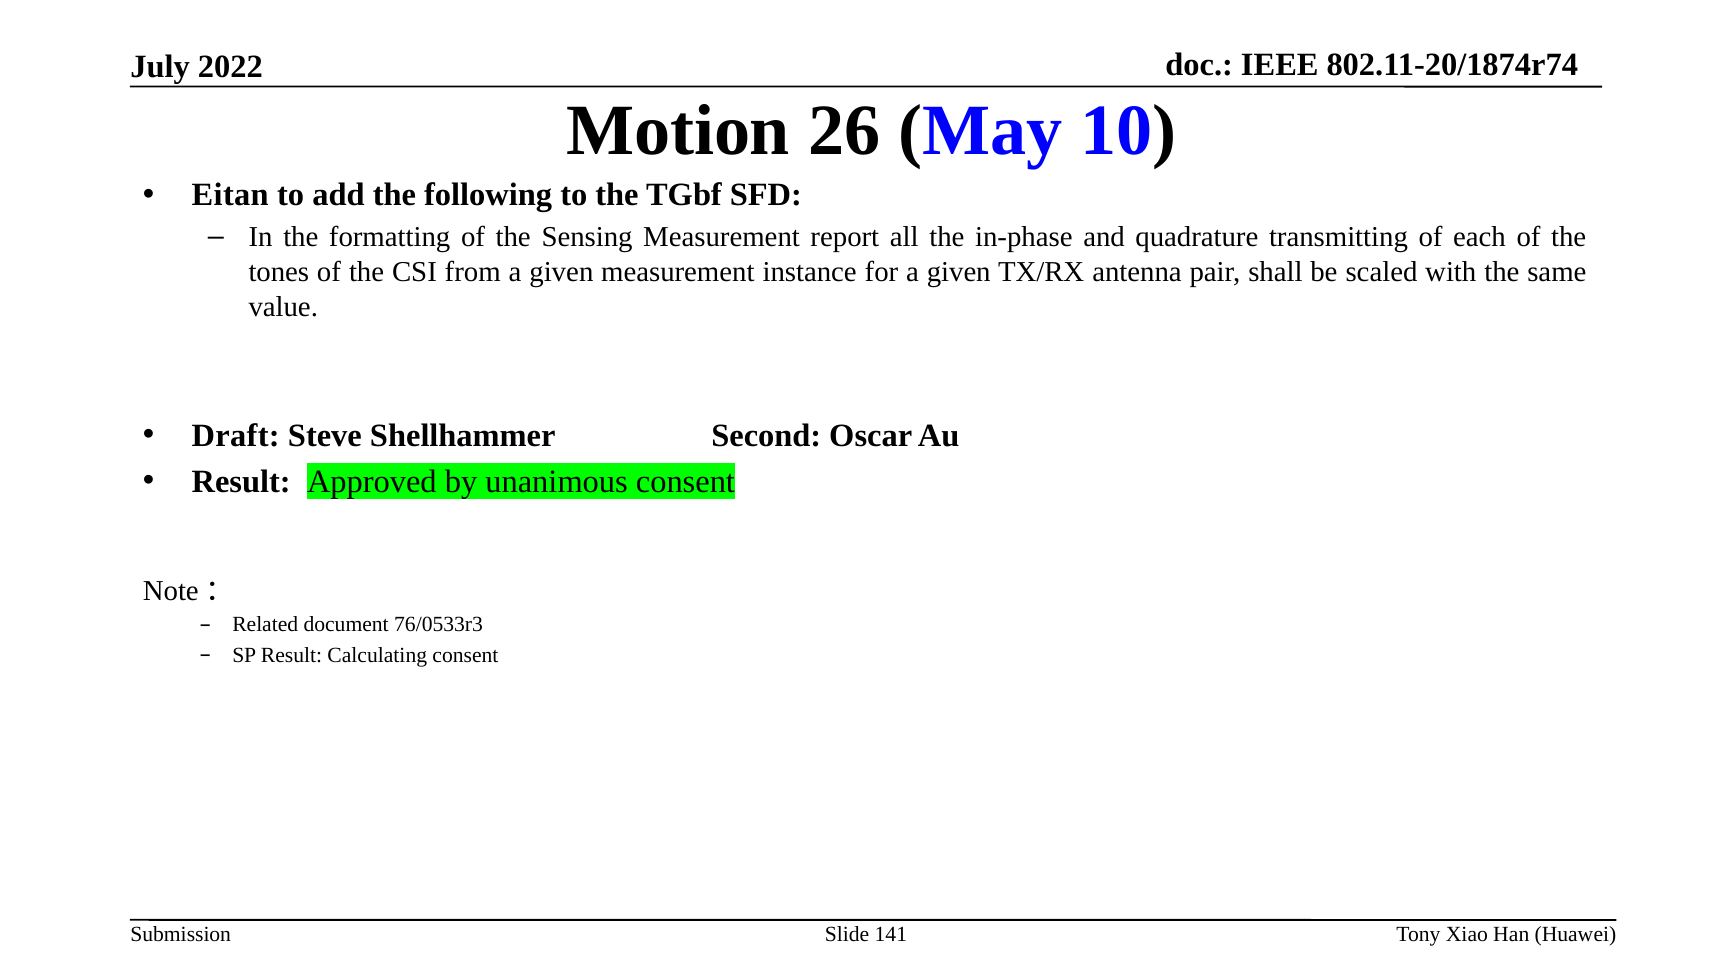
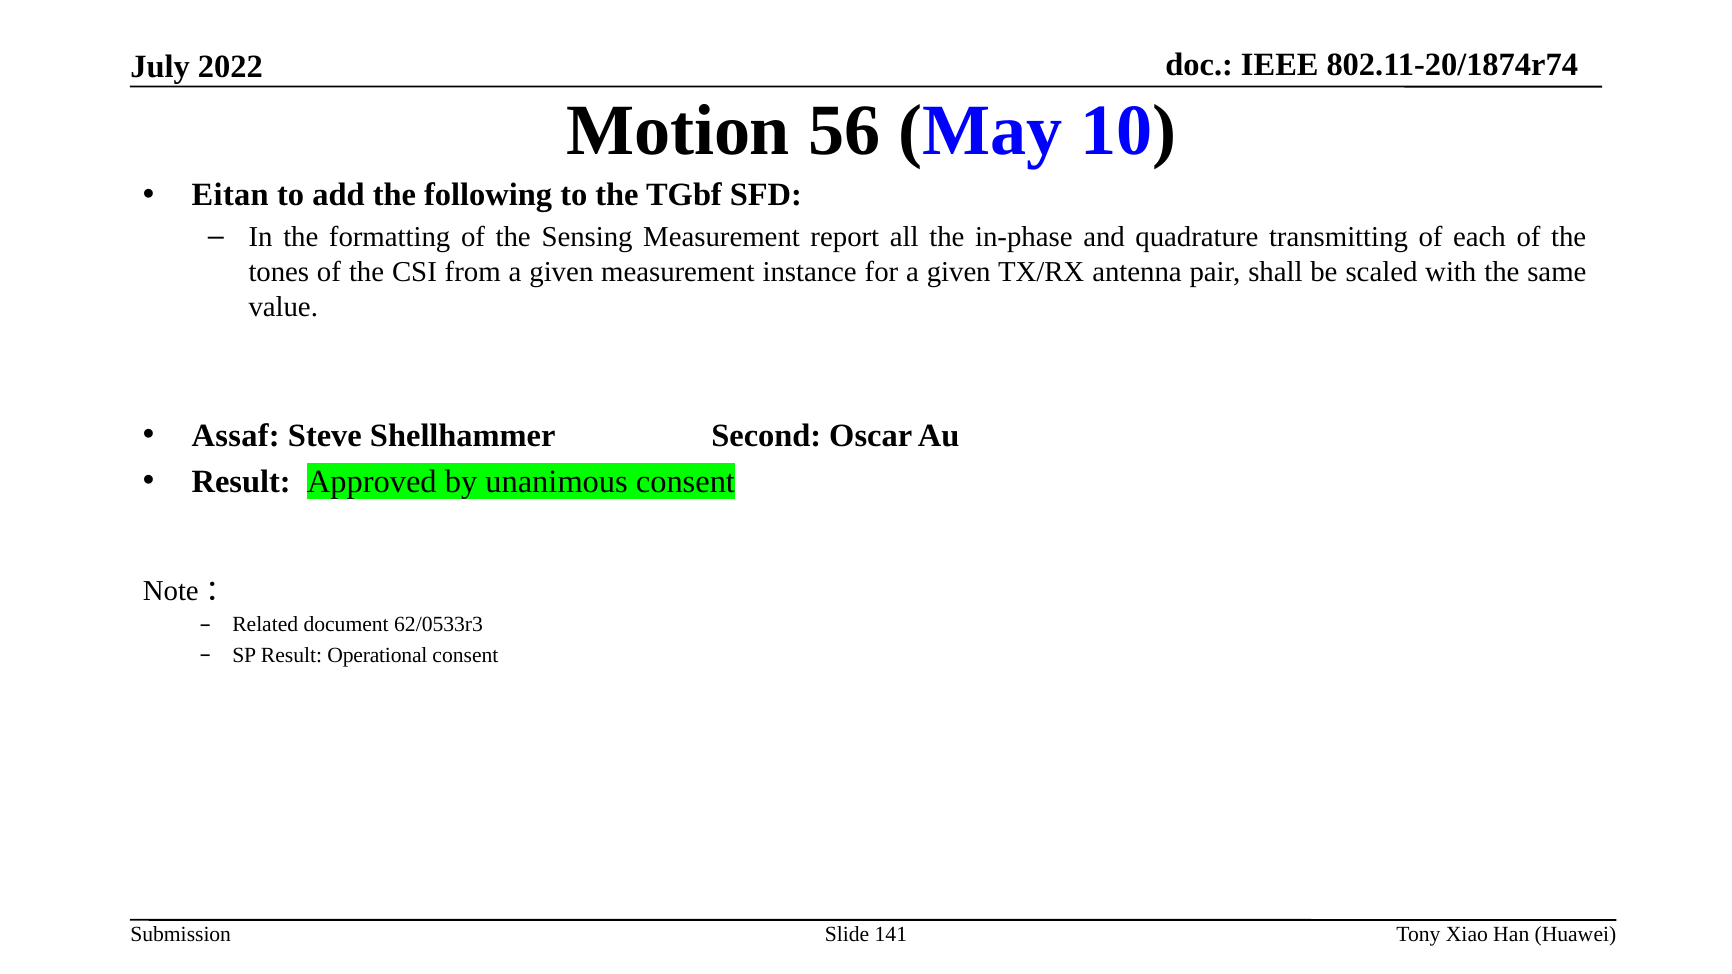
26: 26 -> 56
Draft: Draft -> Assaf
76/0533r3: 76/0533r3 -> 62/0533r3
Calculating: Calculating -> Operational
